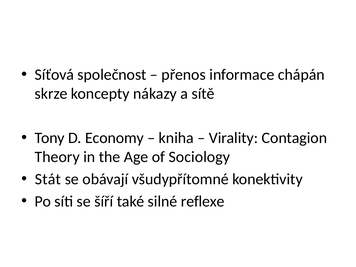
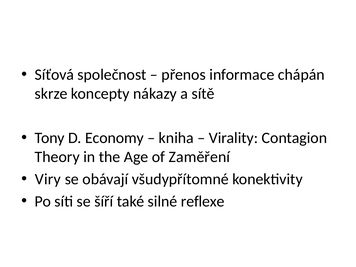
Sociology: Sociology -> Zaměření
Stát: Stát -> Viry
